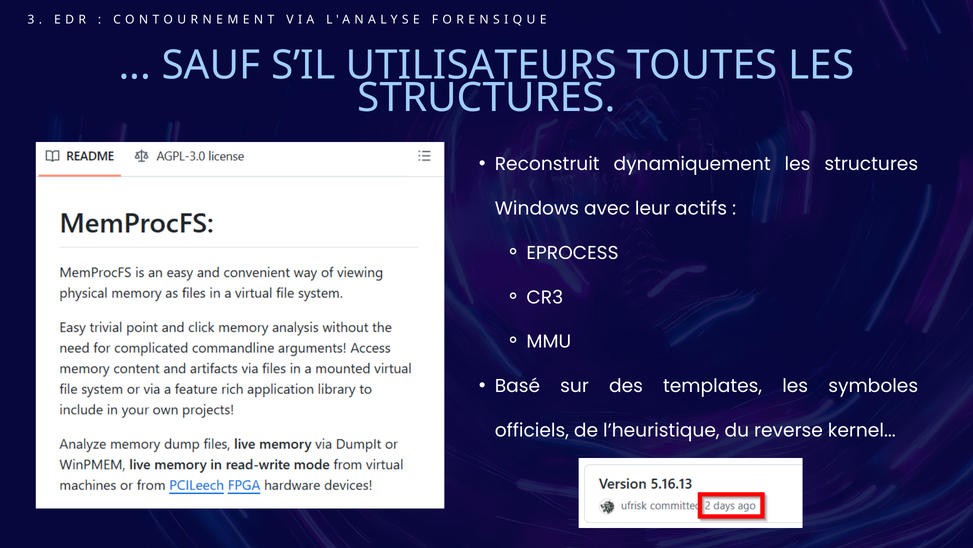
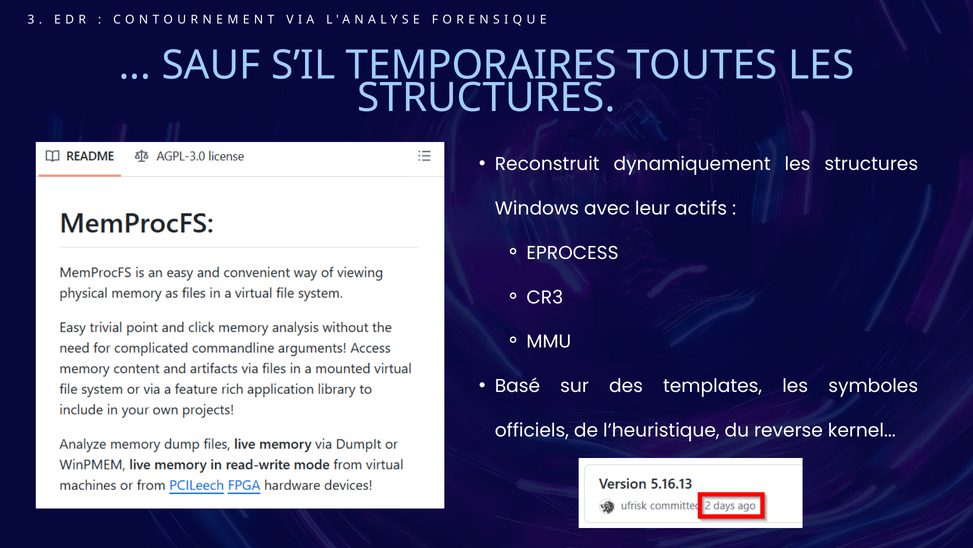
UTILISATEURS: UTILISATEURS -> TEMPORAIRES
